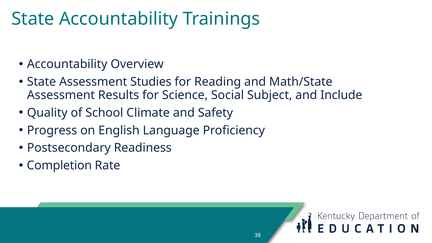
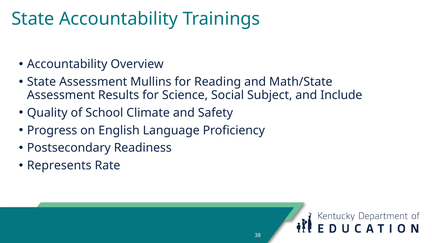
Studies: Studies -> Mullins
Completion: Completion -> Represents
